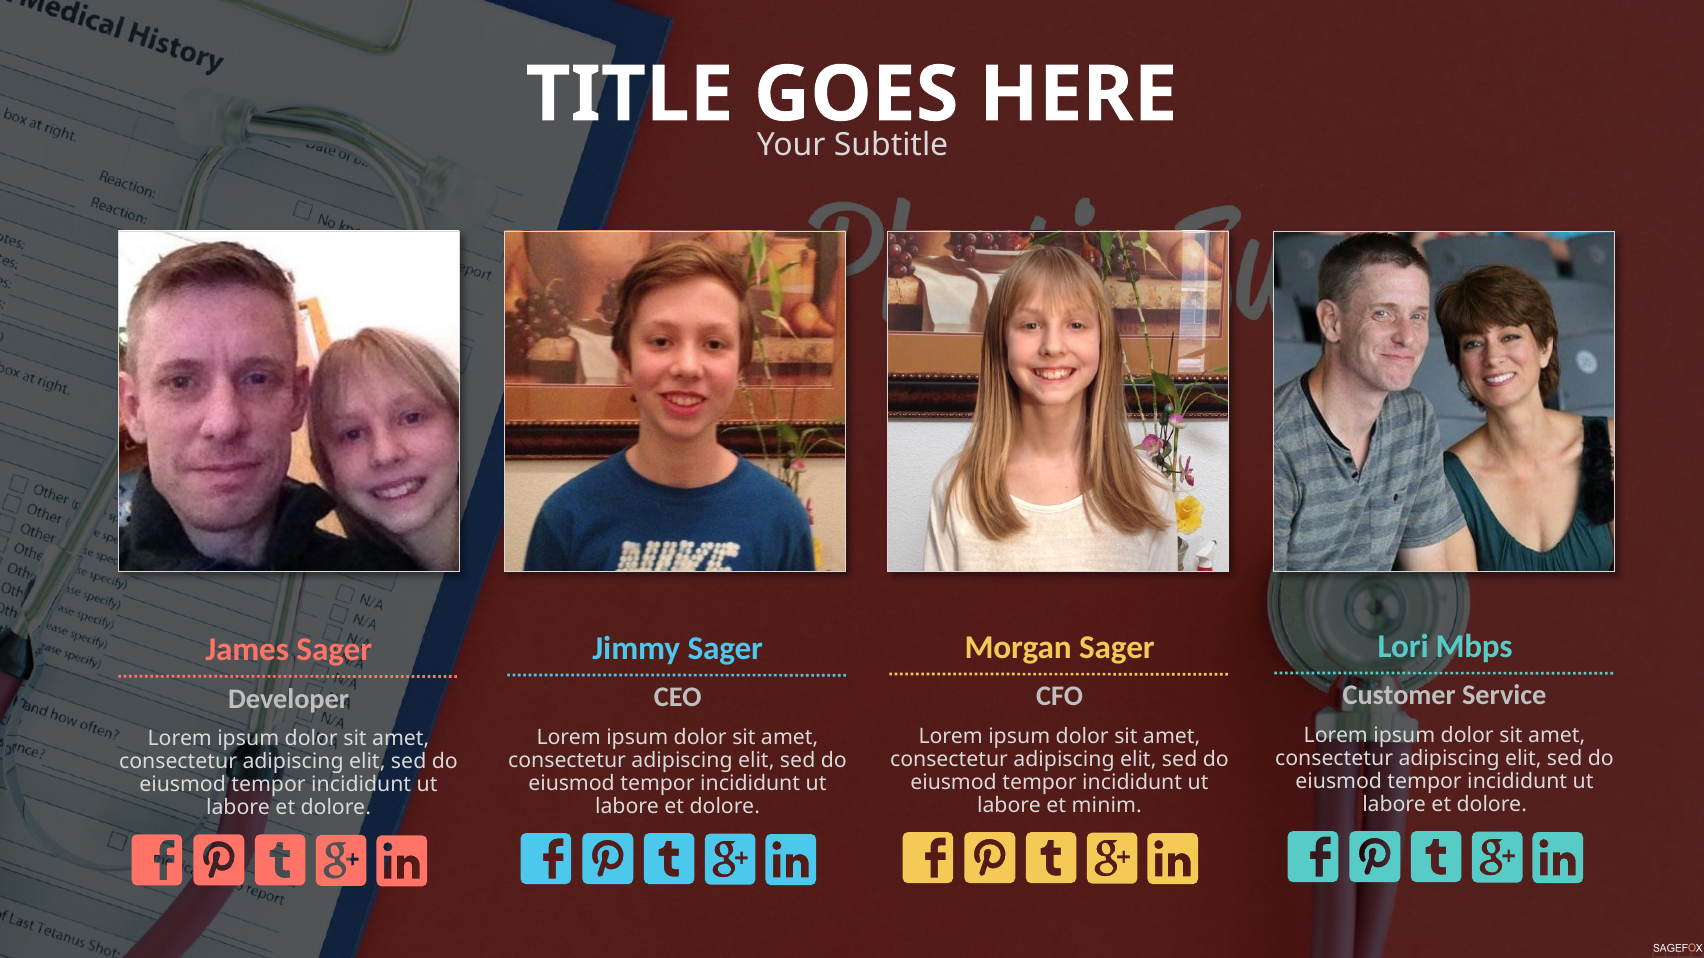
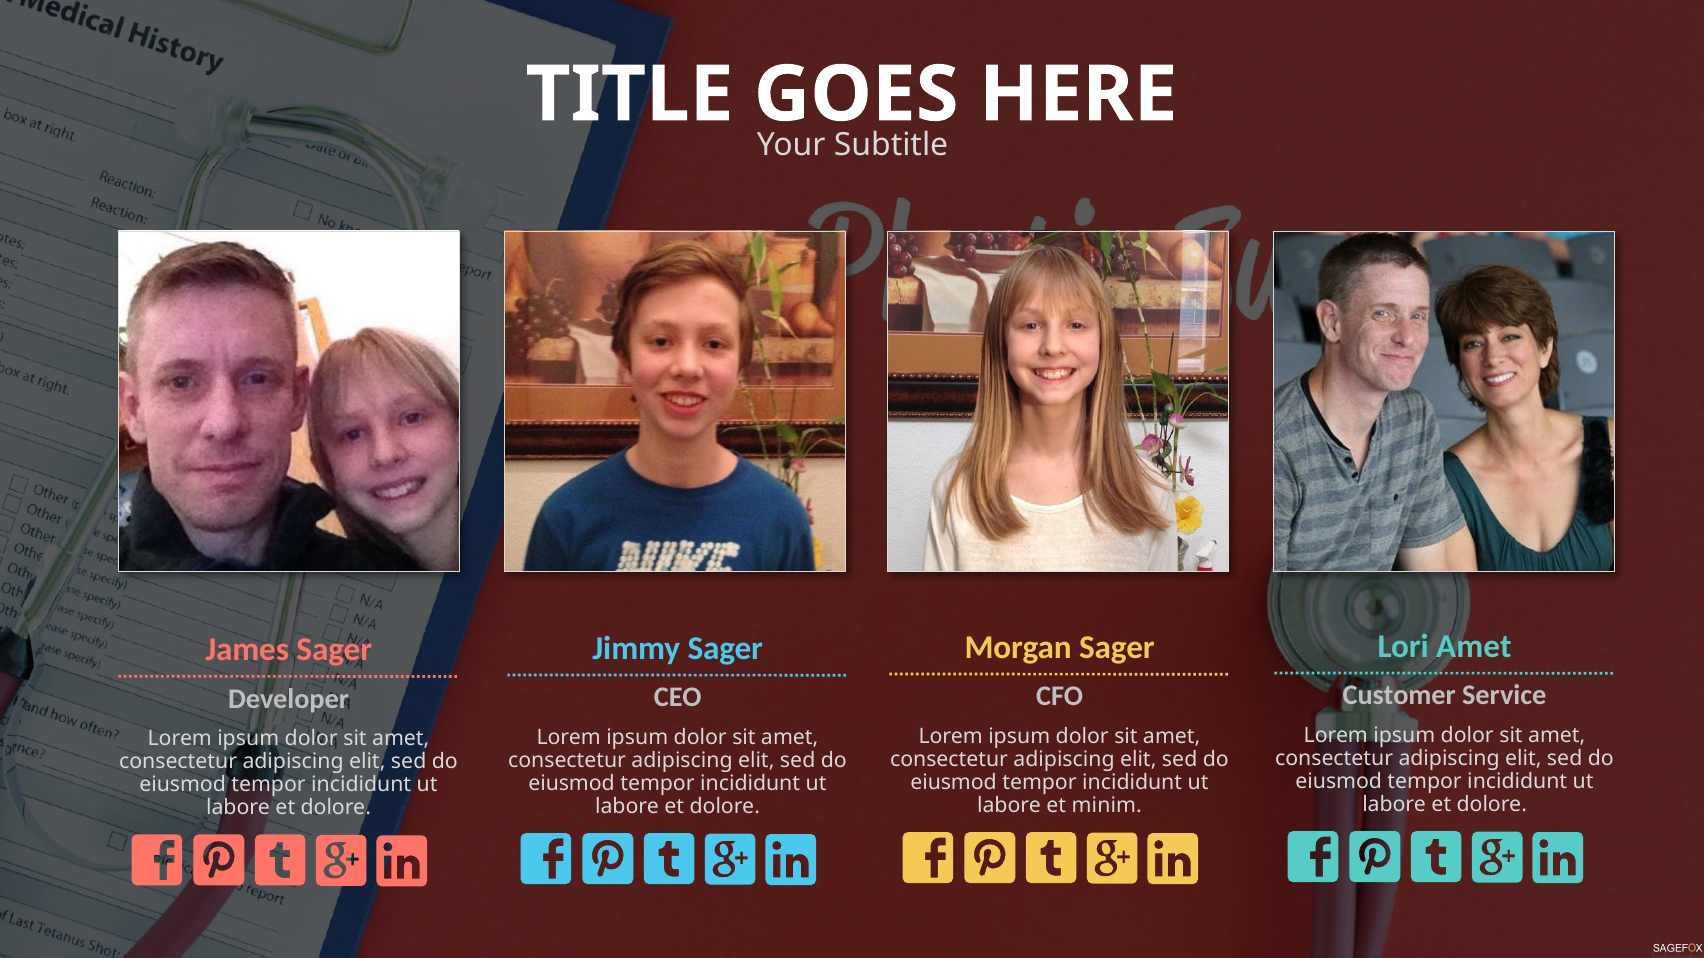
Lori Mbps: Mbps -> Amet
